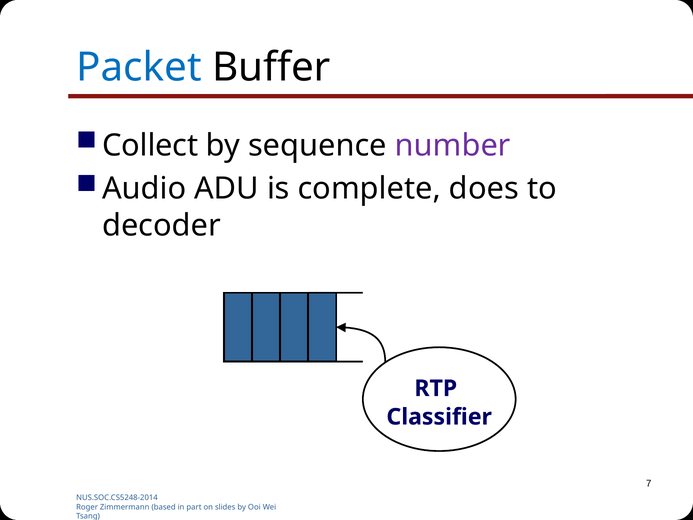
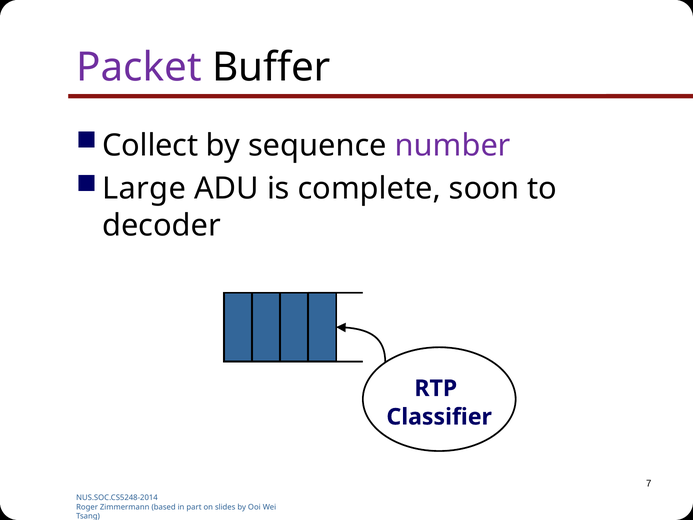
Packet colour: blue -> purple
Audio: Audio -> Large
does: does -> soon
